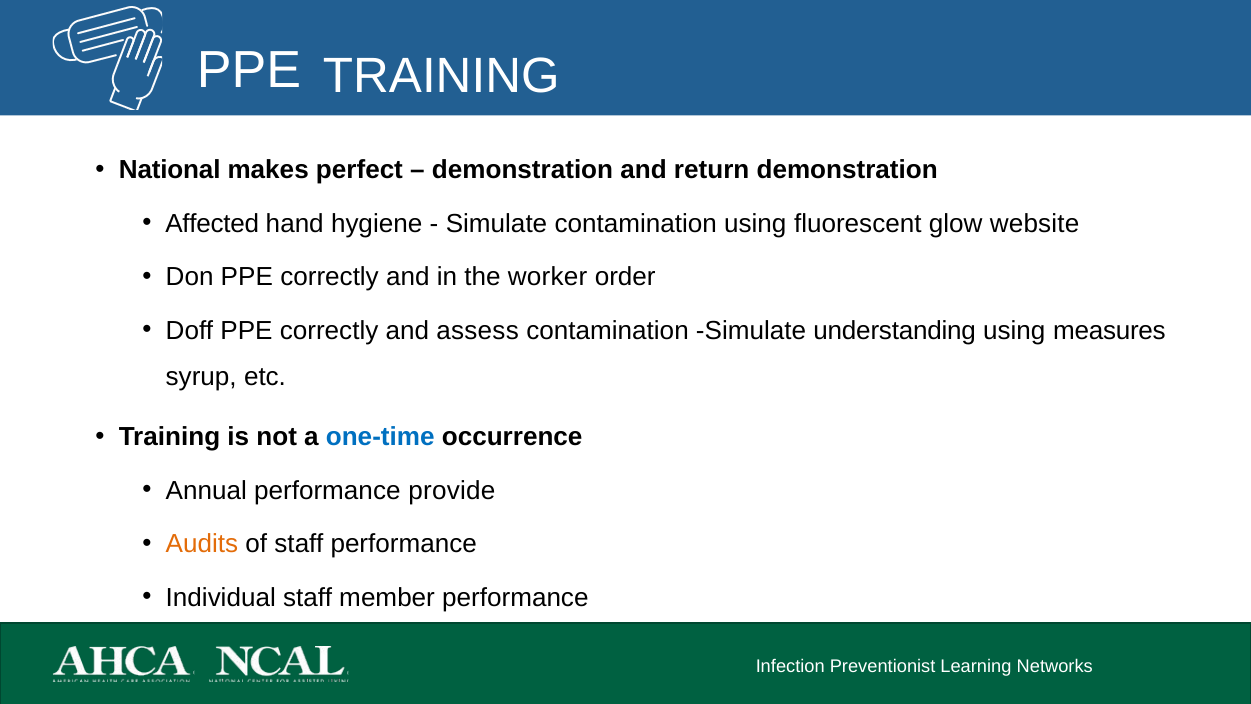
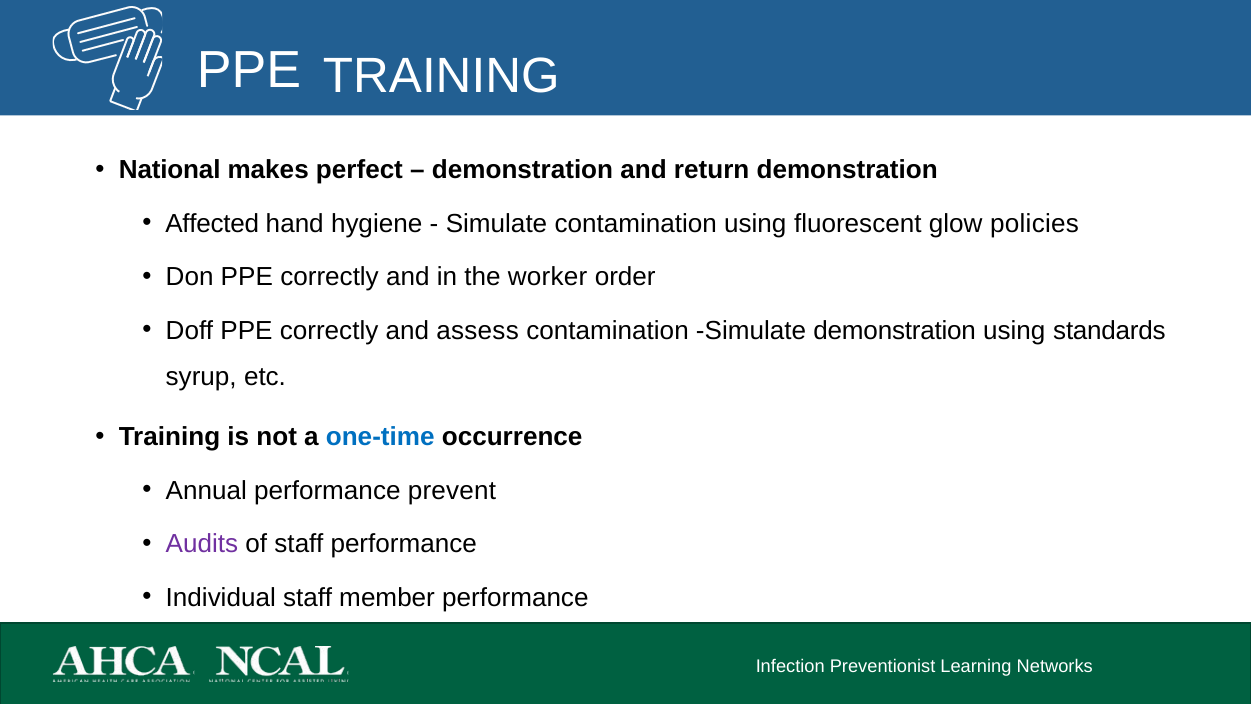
website: website -> policies
Simulate understanding: understanding -> demonstration
measures: measures -> standards
provide: provide -> prevent
Audits colour: orange -> purple
